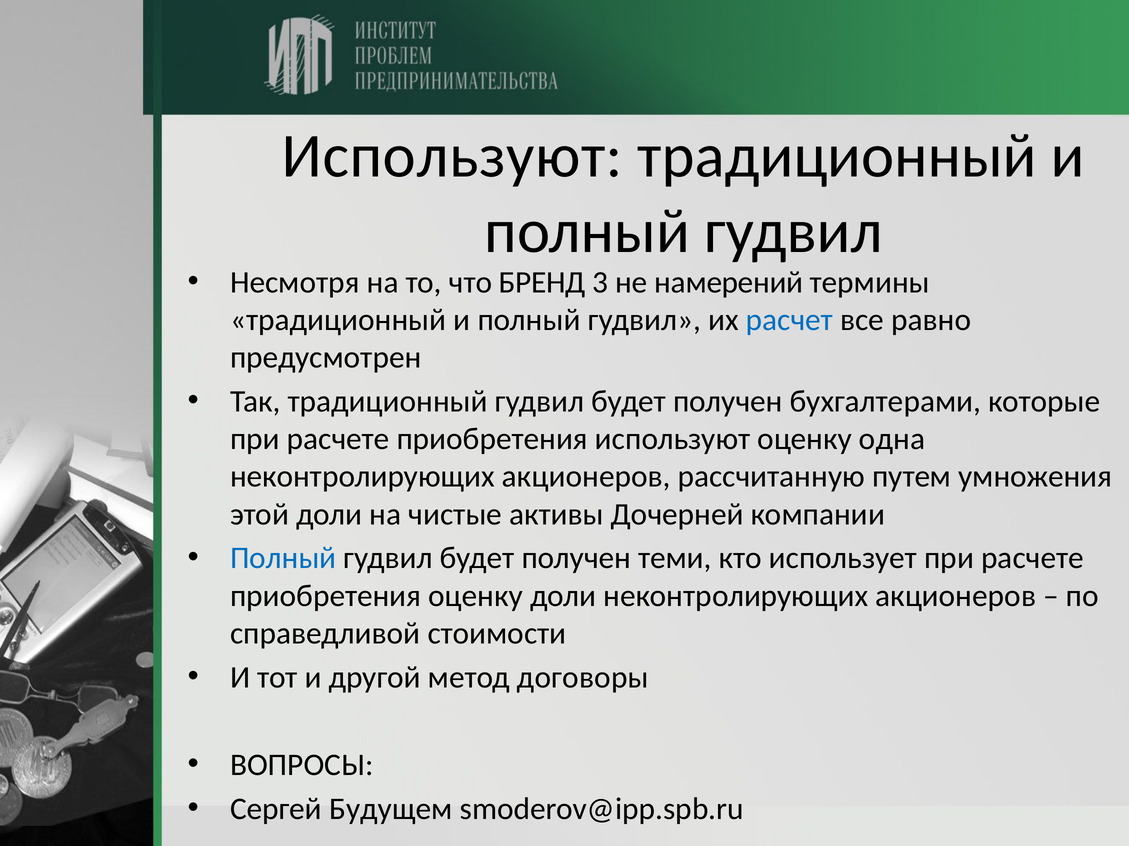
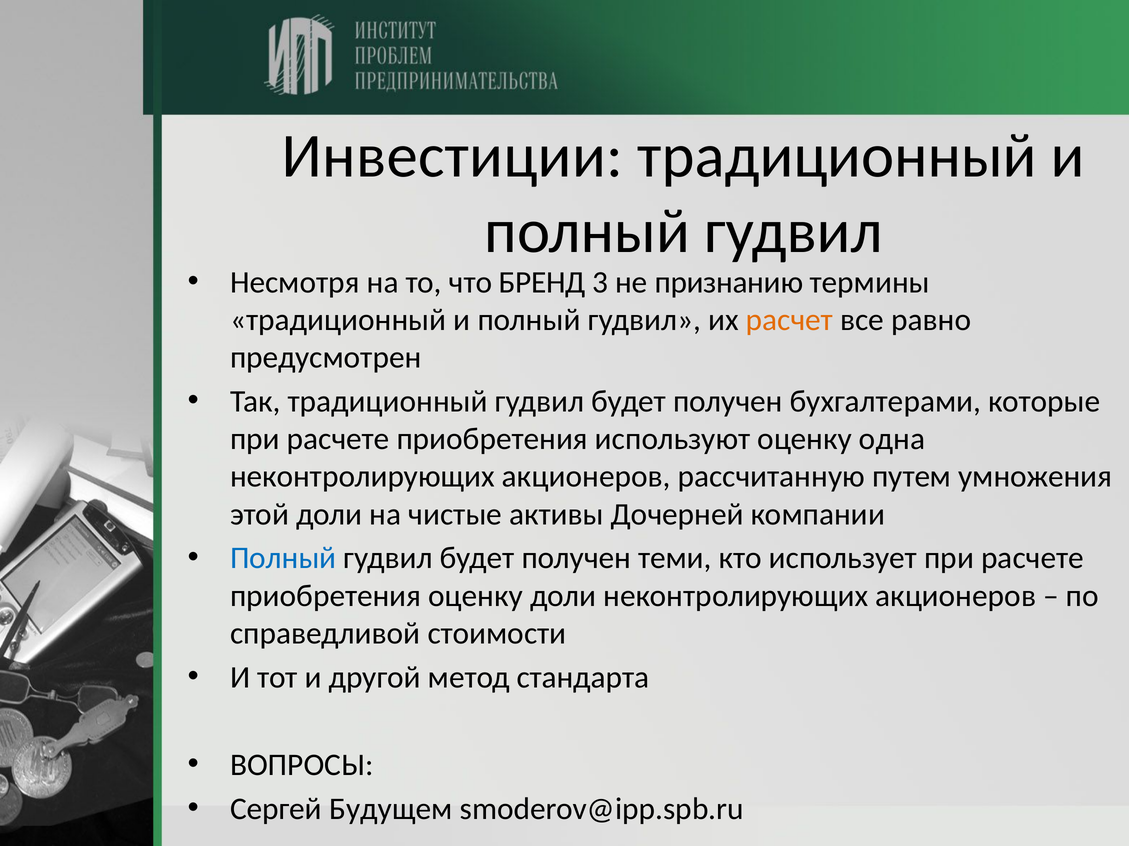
Используют at (452, 156): Используют -> Инвестиции
намерений: намерений -> признанию
расчет colour: blue -> orange
договоры: договоры -> стандарта
